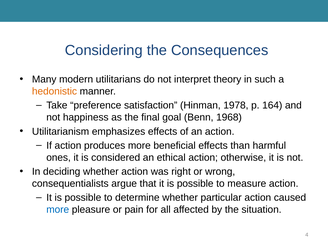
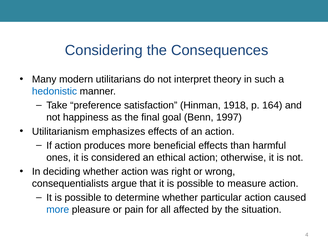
hedonistic colour: orange -> blue
1978: 1978 -> 1918
1968: 1968 -> 1997
